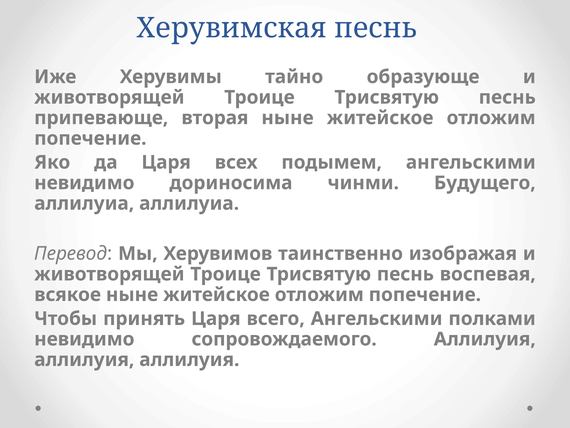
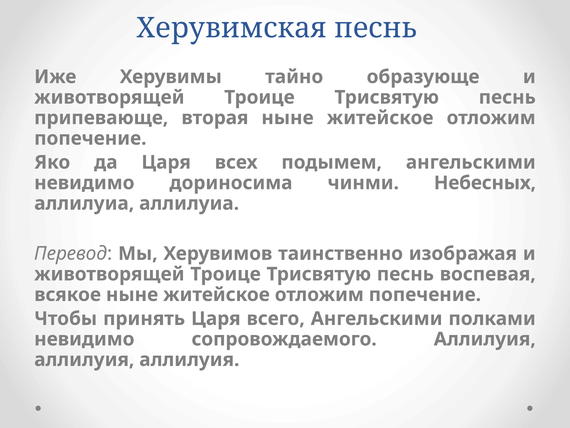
Будущего: Будущего -> Небесных
